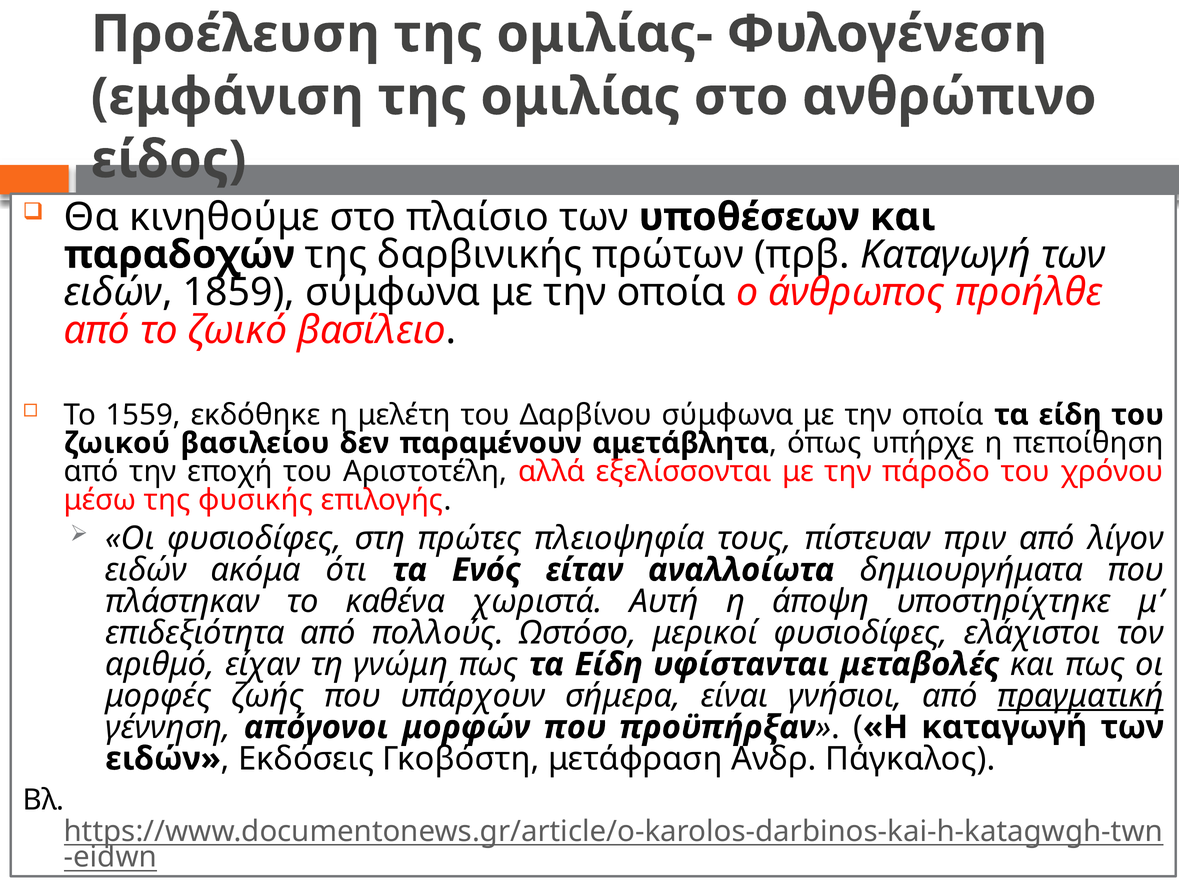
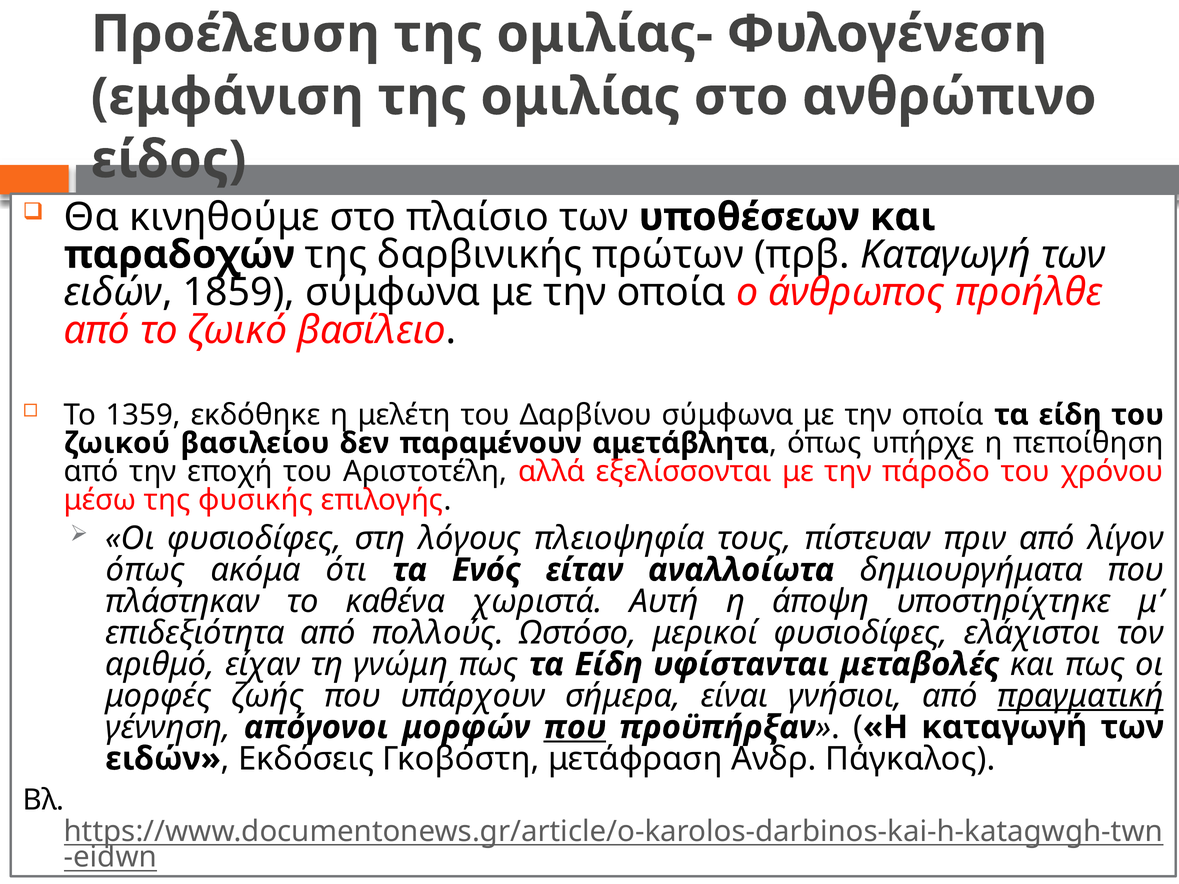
1559: 1559 -> 1359
πρώτες: πρώτες -> λόγους
ειδών at (146, 570): ειδών -> όπως
που at (575, 727) underline: none -> present
